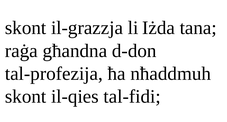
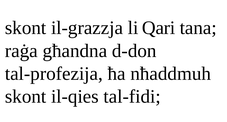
Iżda: Iżda -> Qari
